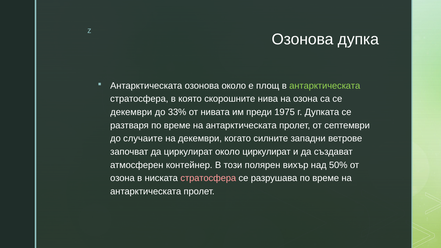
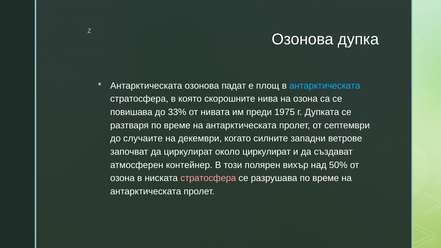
озонова около: около -> падат
антарктическата at (325, 86) colour: light green -> light blue
декември at (131, 112): декември -> повишава
